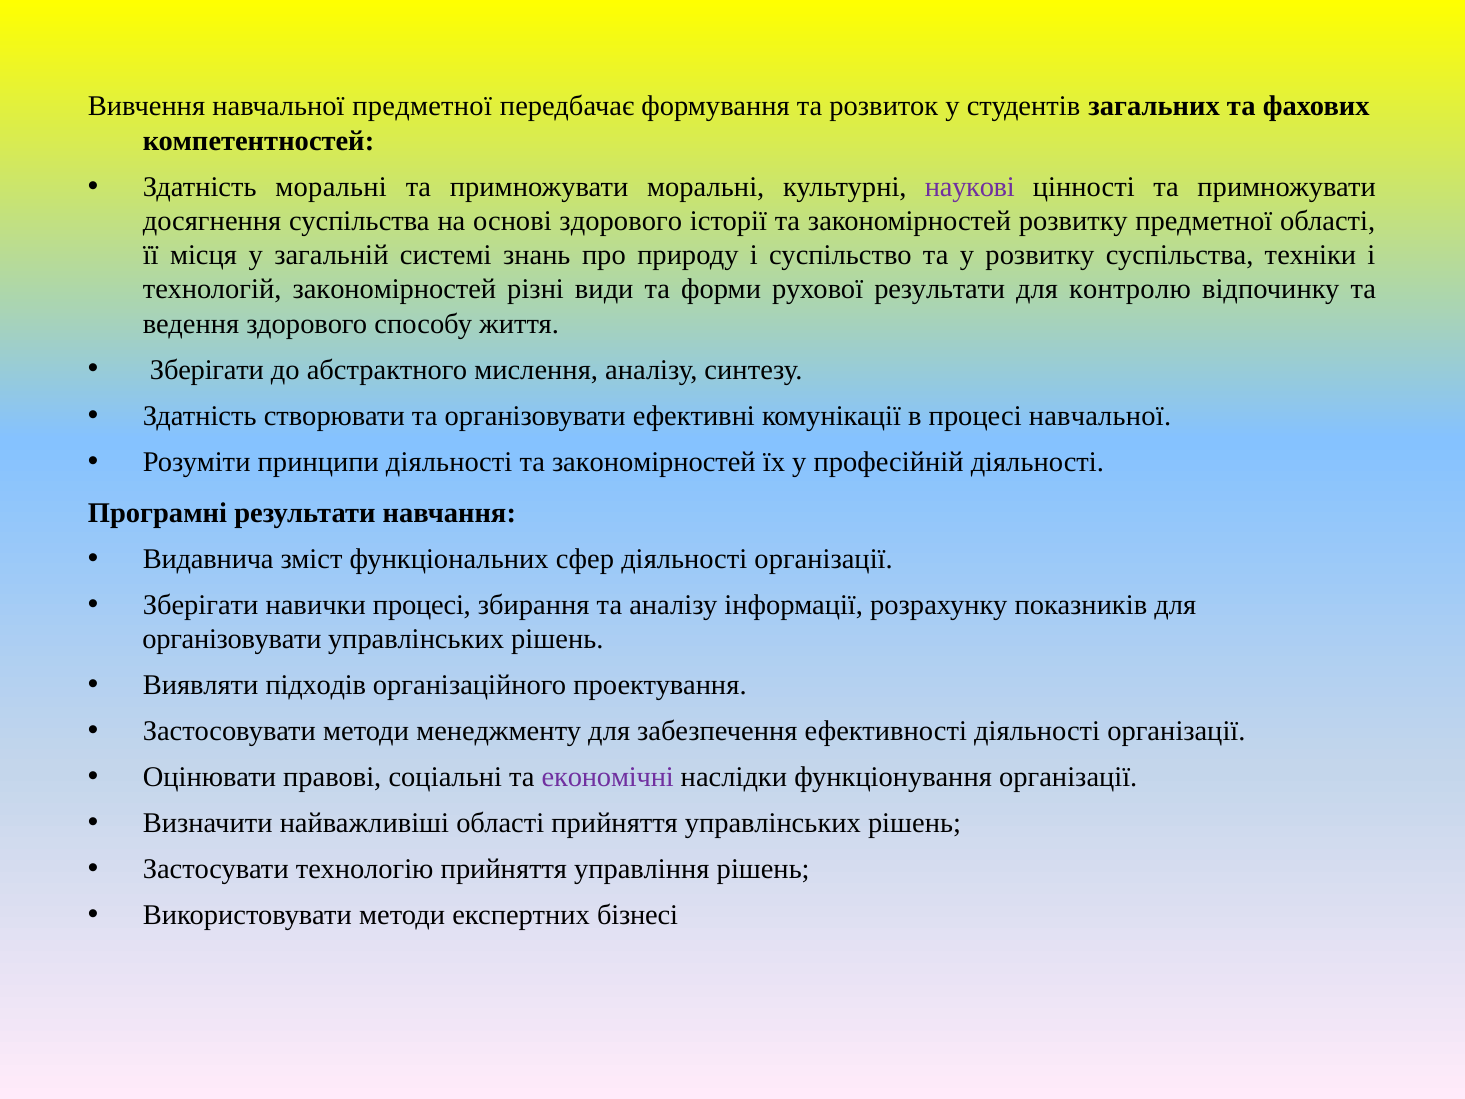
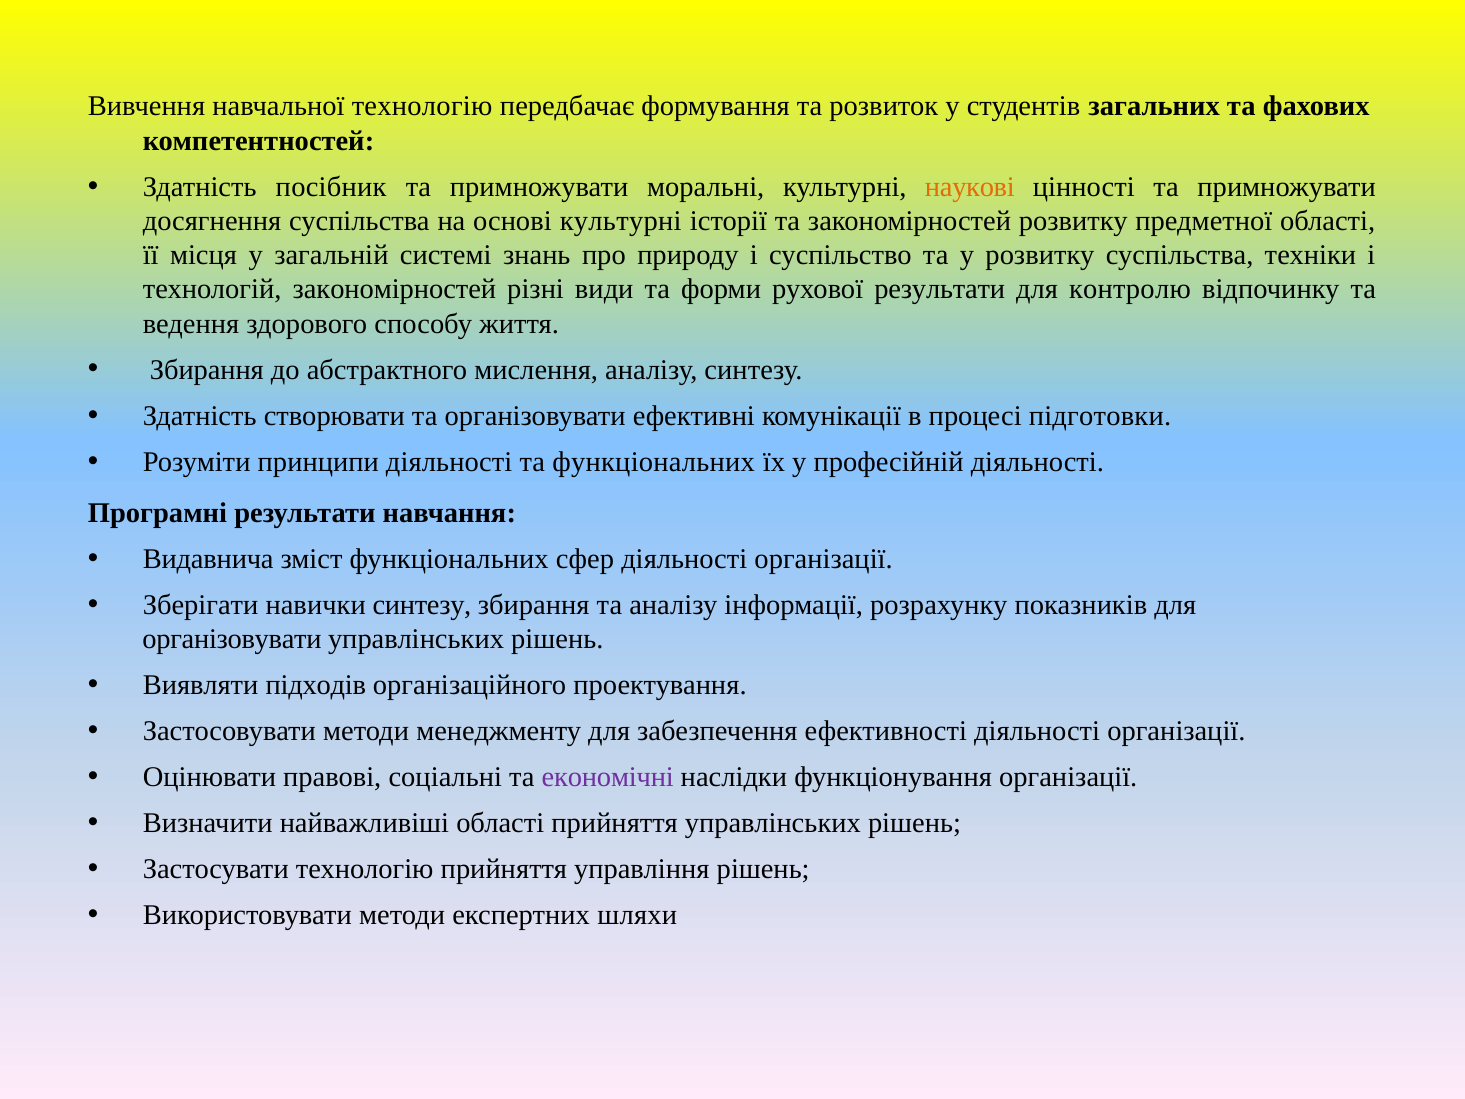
навчальної предметної: предметної -> технологію
Здатність моральні: моральні -> посібник
наукові colour: purple -> orange
основі здорового: здорового -> культурні
Зберігати at (207, 370): Зберігати -> Збирання
процесі навчальної: навчальної -> підготовки
закономірностей at (654, 462): закономірностей -> функціональних
навички процесі: процесі -> синтезу
бізнесі: бізнесі -> шляхи
